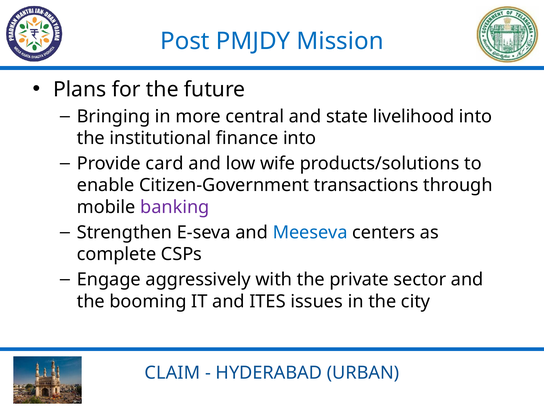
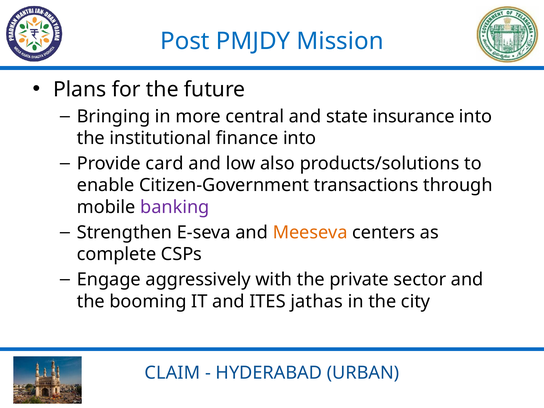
livelihood: livelihood -> insurance
wife: wife -> also
Meeseva colour: blue -> orange
issues: issues -> jathas
